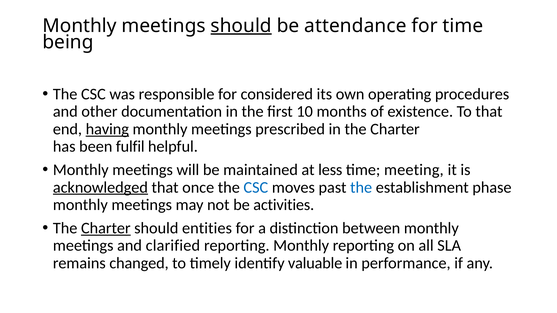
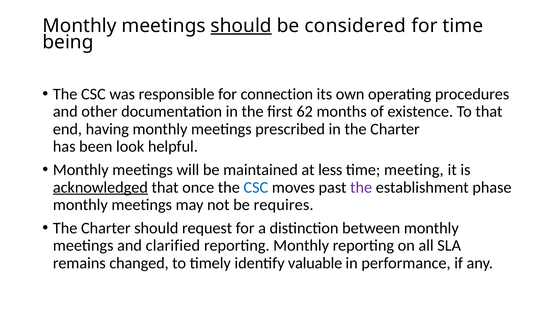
attendance: attendance -> considered
considered: considered -> connection
10: 10 -> 62
having underline: present -> none
fulfil: fulfil -> look
the at (361, 188) colour: blue -> purple
activities: activities -> requires
Charter at (106, 228) underline: present -> none
entities: entities -> request
